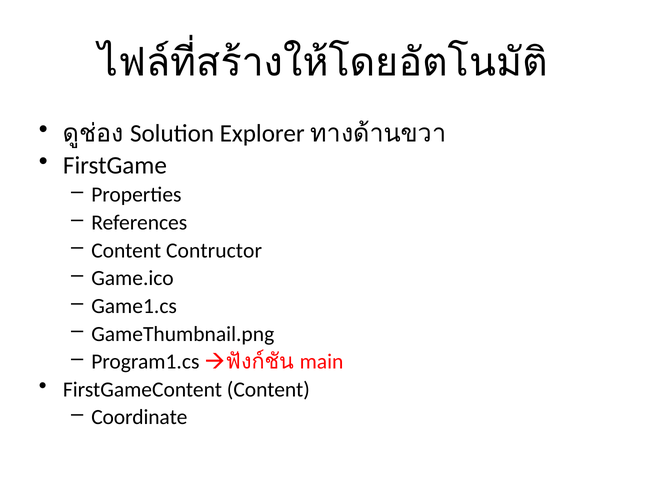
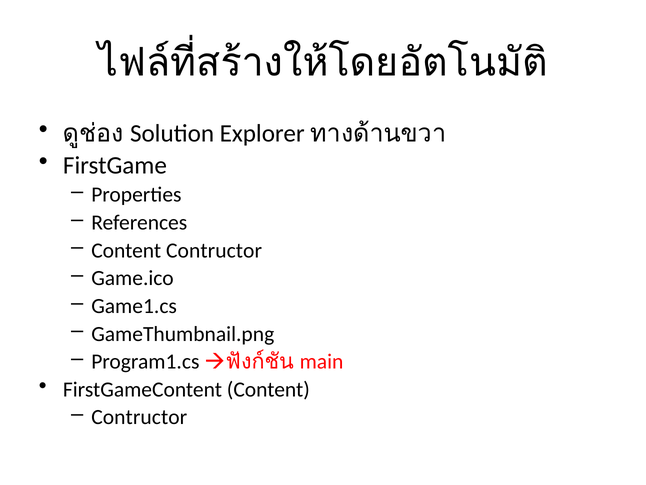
Coordinate at (139, 417): Coordinate -> Contructor
